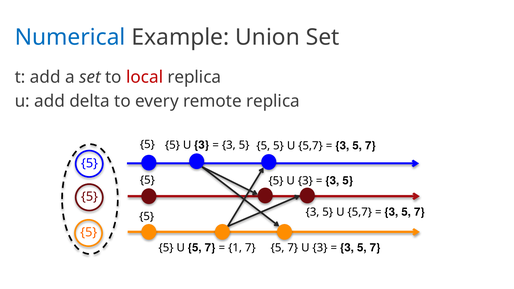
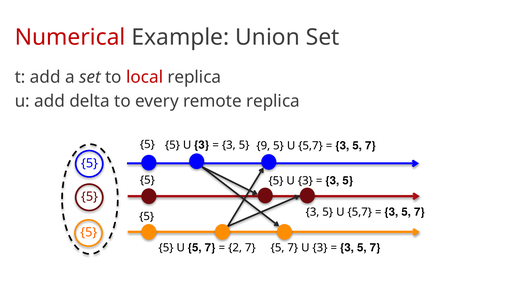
Numerical colour: blue -> red
5 at (263, 146): 5 -> 9
1: 1 -> 2
